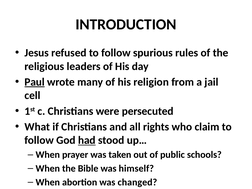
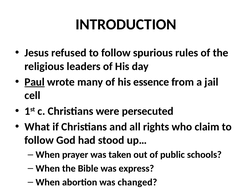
religion: religion -> essence
had underline: present -> none
himself: himself -> express
